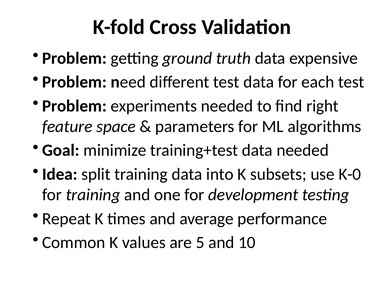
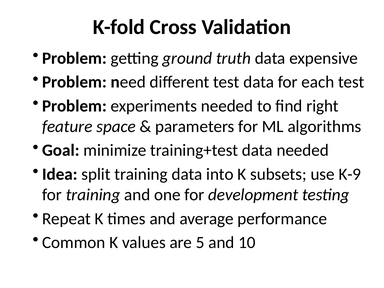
K-0: K-0 -> K-9
